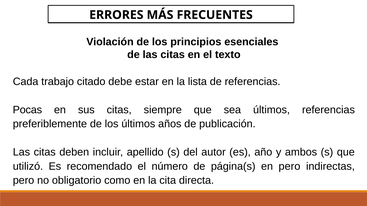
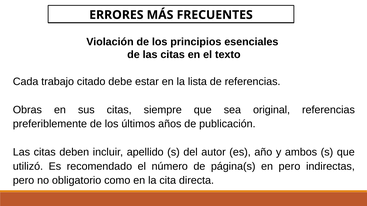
Pocas: Pocas -> Obras
sea últimos: últimos -> original
